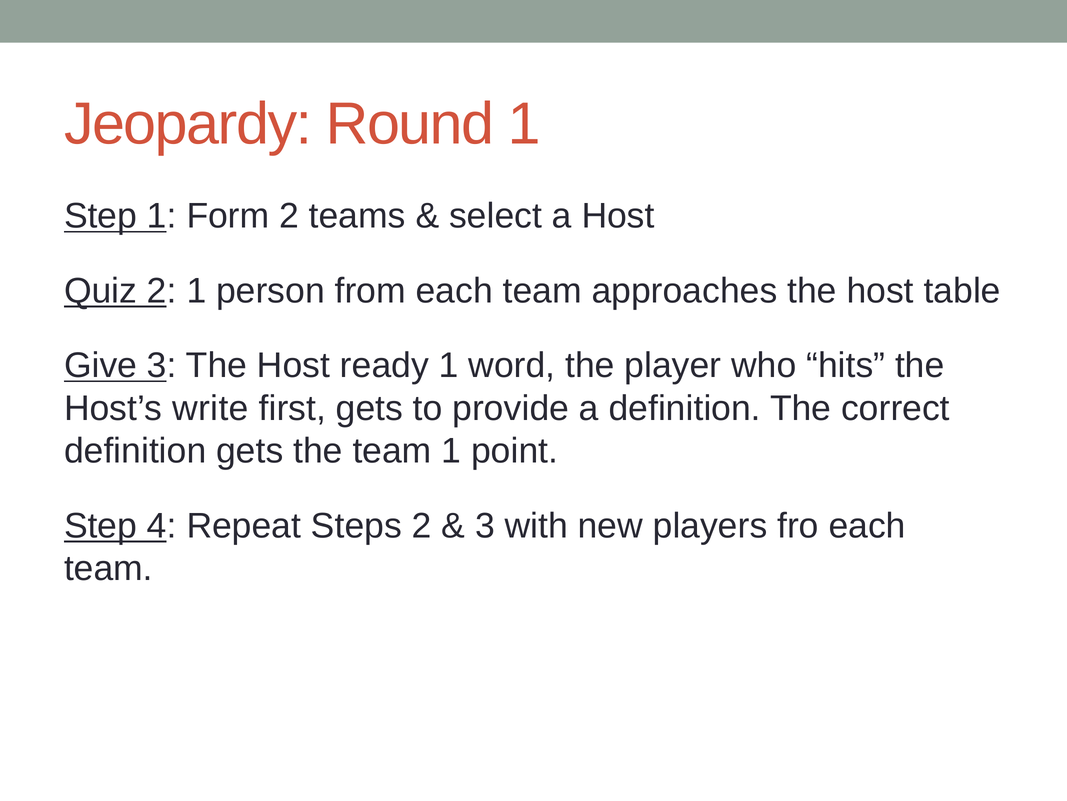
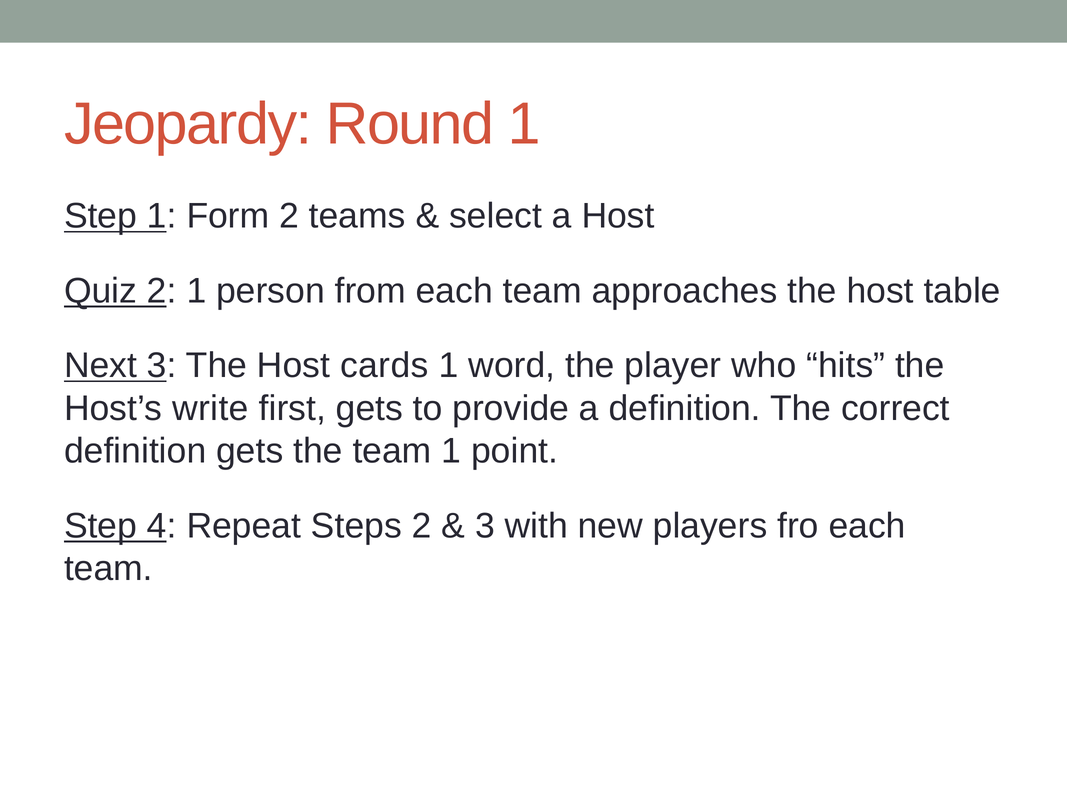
Give: Give -> Next
ready: ready -> cards
